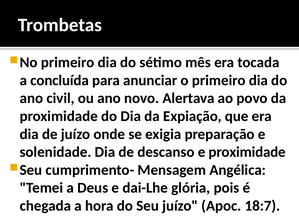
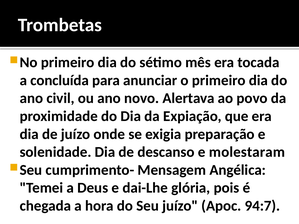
e proximidade: proximidade -> molestaram
18:7: 18:7 -> 94:7
